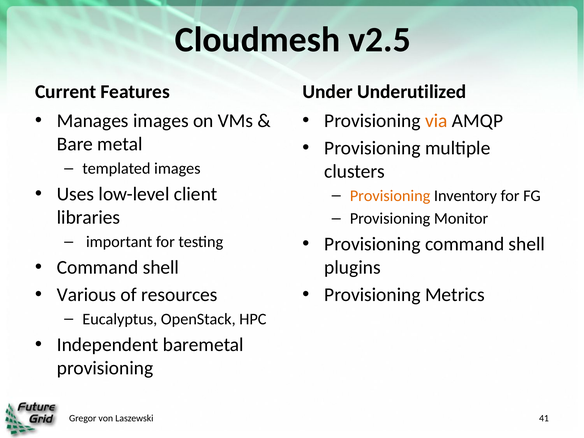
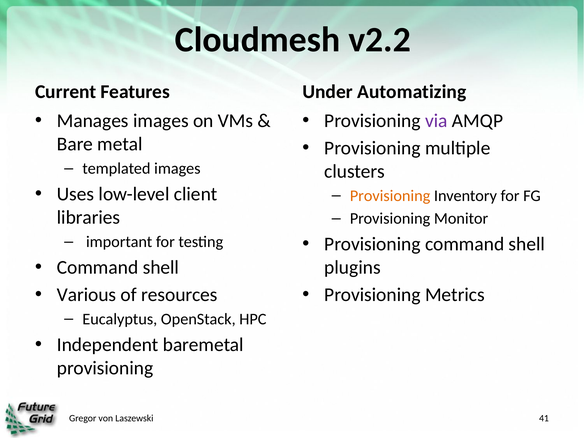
v2.5: v2.5 -> v2.2
Underutilized: Underutilized -> Automatizing
via colour: orange -> purple
